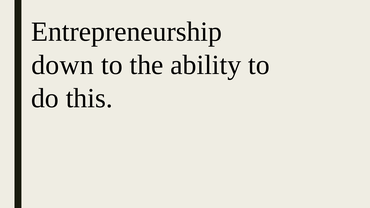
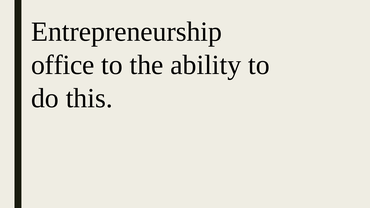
down: down -> office
